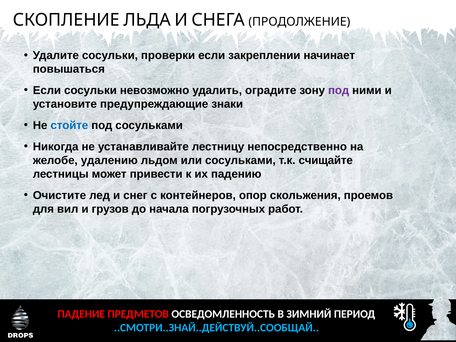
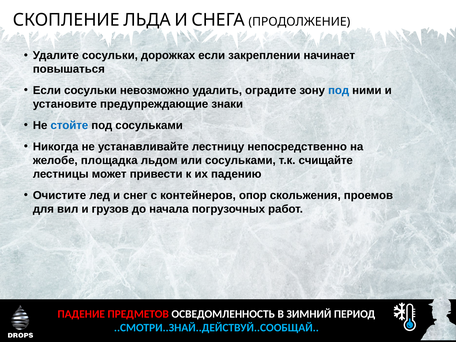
проверки: проверки -> дорожках
под at (339, 90) colour: purple -> blue
удалению: удалению -> площадка
